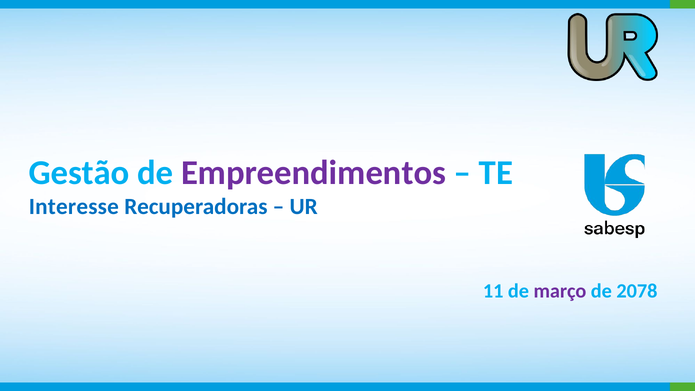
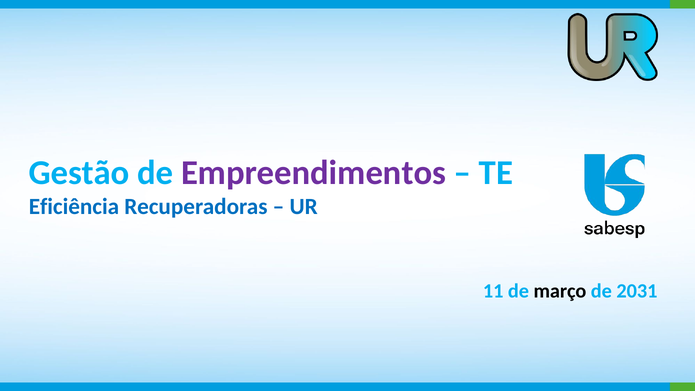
Interesse: Interesse -> Eficiência
março colour: purple -> black
2078: 2078 -> 2031
